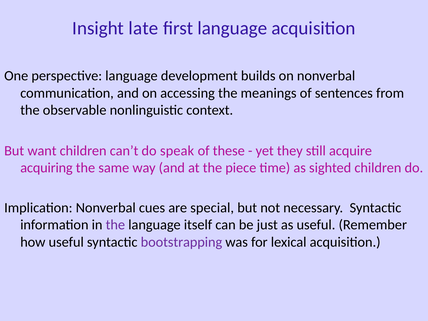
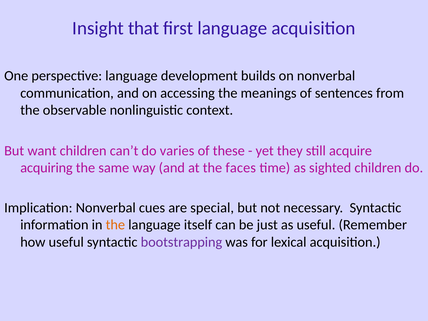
late: late -> that
speak: speak -> varies
piece: piece -> faces
the at (115, 225) colour: purple -> orange
